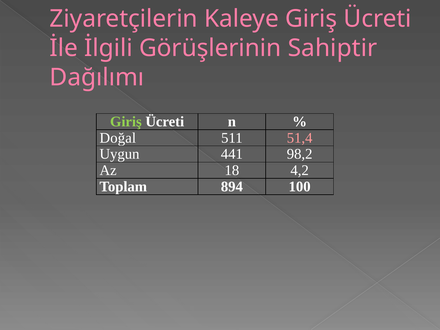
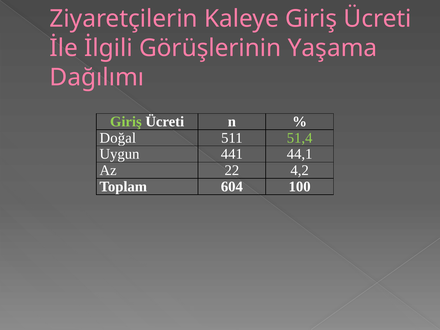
Sahiptir: Sahiptir -> Yaşama
51,4 colour: pink -> light green
98,2: 98,2 -> 44,1
18: 18 -> 22
894: 894 -> 604
